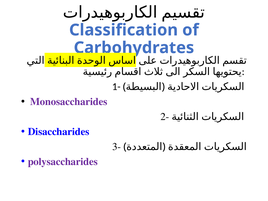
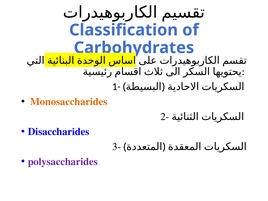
Monosaccharides colour: purple -> orange
